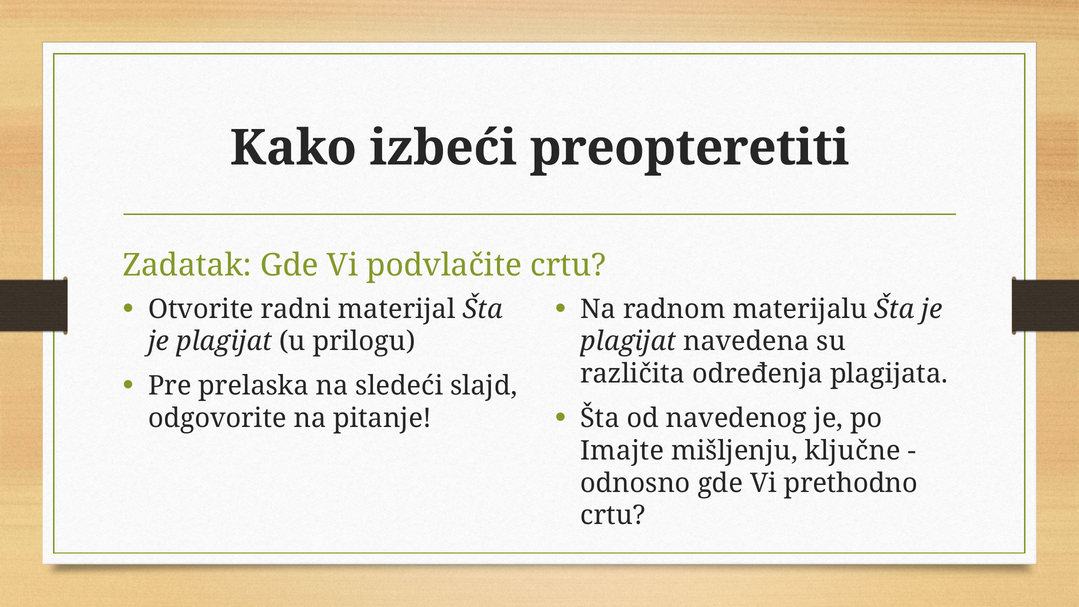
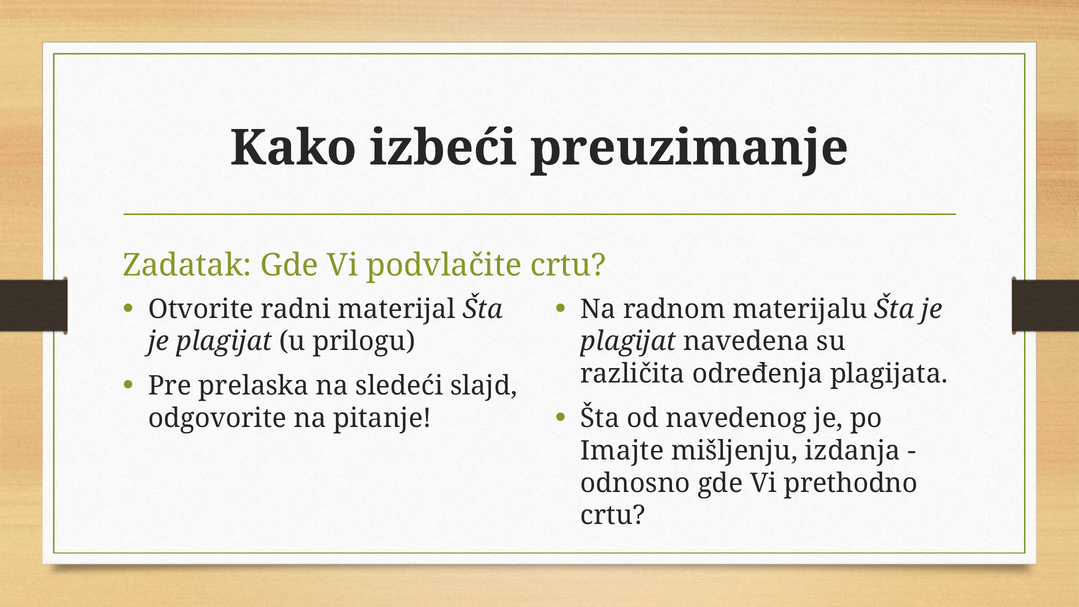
preopteretiti: preopteretiti -> preuzimanje
ključne: ključne -> izdanja
